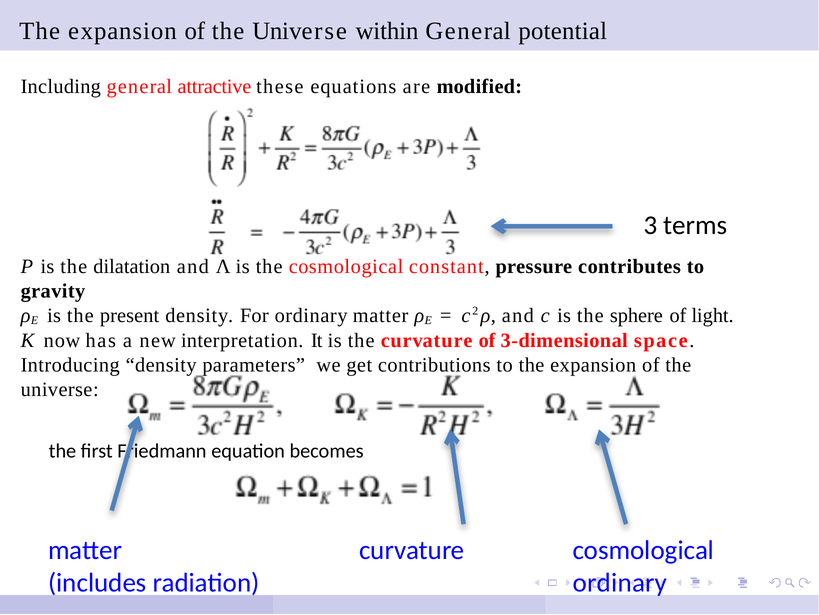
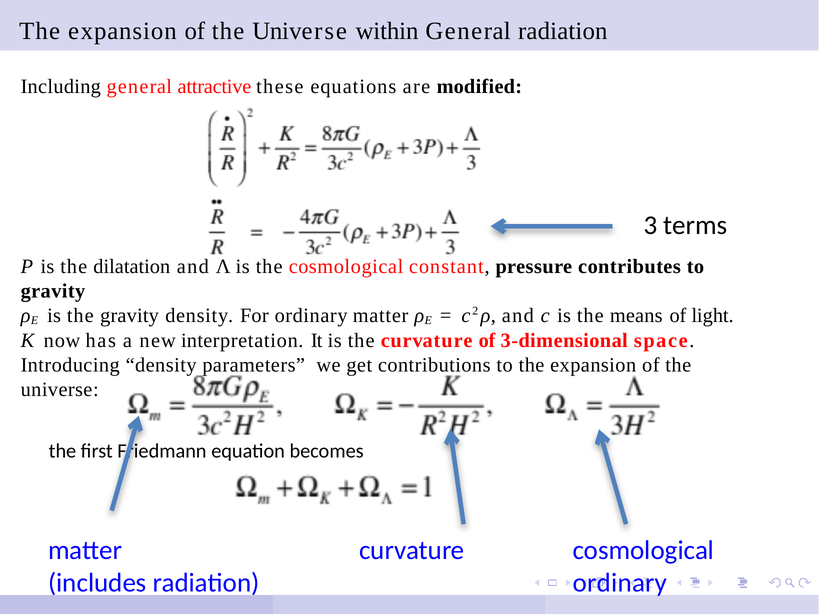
General potential: potential -> radiation
the present: present -> gravity
sphere: sphere -> means
